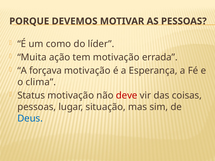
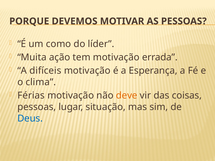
forçava: forçava -> difíceis
Status: Status -> Férias
deve colour: red -> orange
